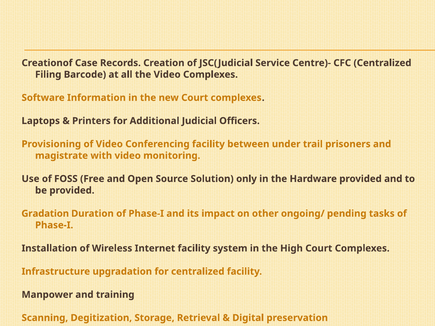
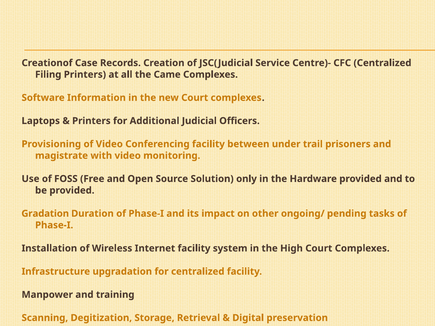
Filing Barcode: Barcode -> Printers
the Video: Video -> Came
